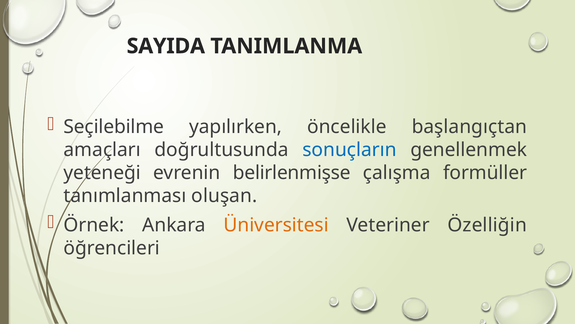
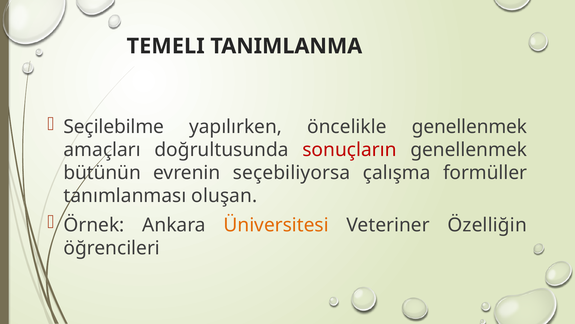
SAYIDA: SAYIDA -> TEMELI
öncelikle başlangıçtan: başlangıçtan -> genellenmek
sonuçların colour: blue -> red
yeteneği: yeteneği -> bütünün
belirlenmişse: belirlenmişse -> seçebiliyorsa
